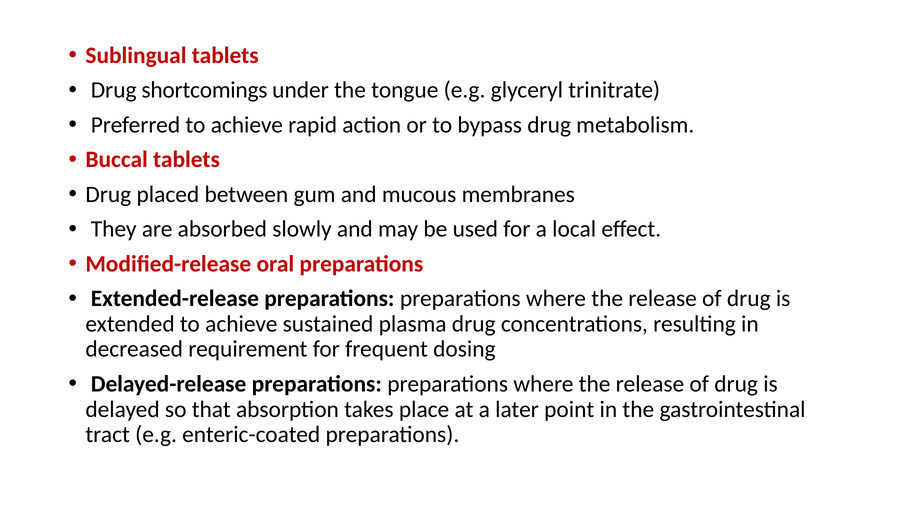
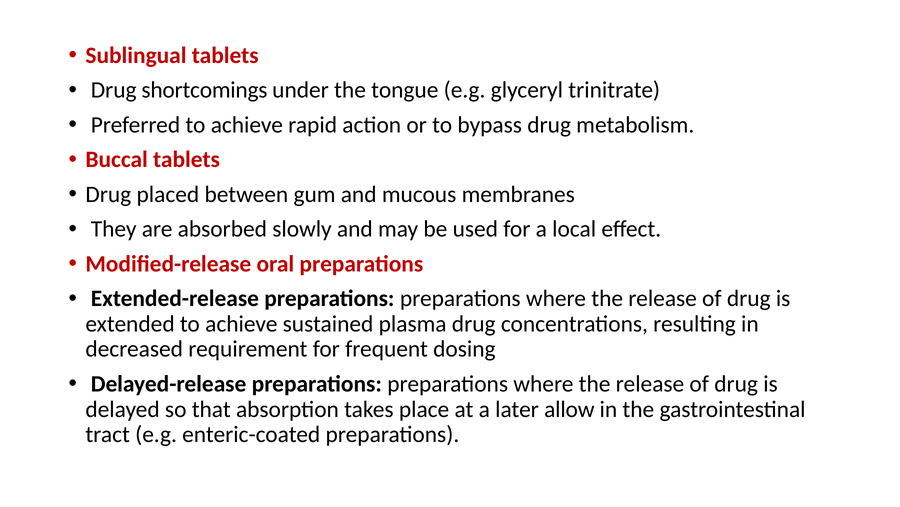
point: point -> allow
